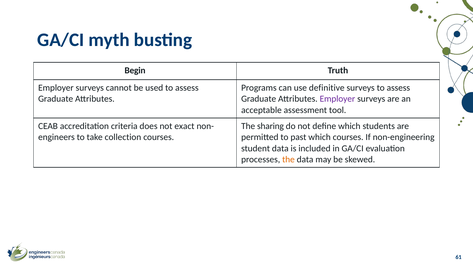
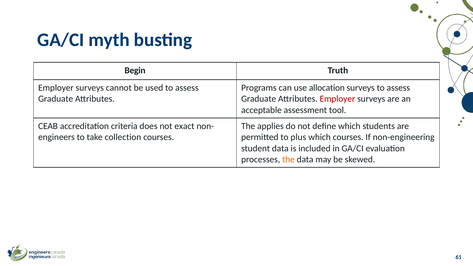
definitive: definitive -> allocation
Employer at (337, 99) colour: purple -> red
sharing: sharing -> applies
past: past -> plus
